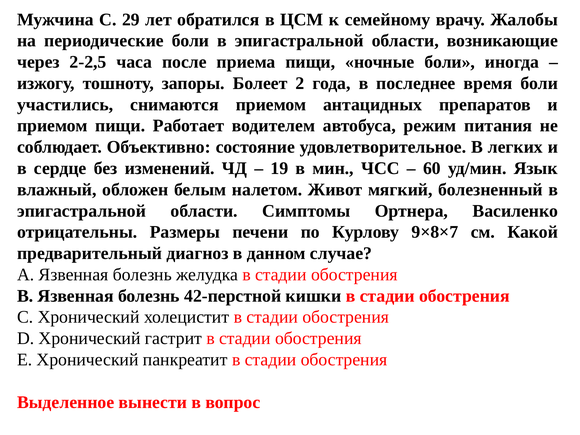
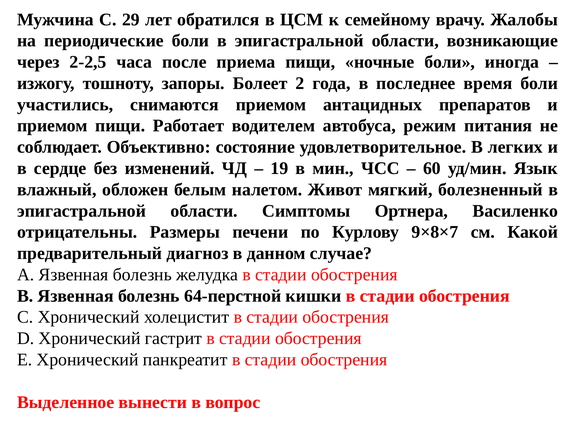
42-перстной: 42-перстной -> 64-перстной
